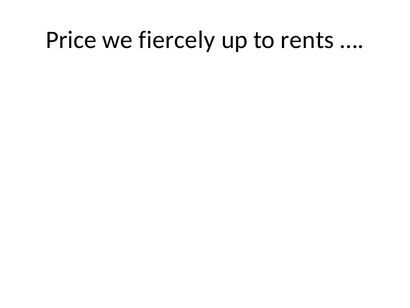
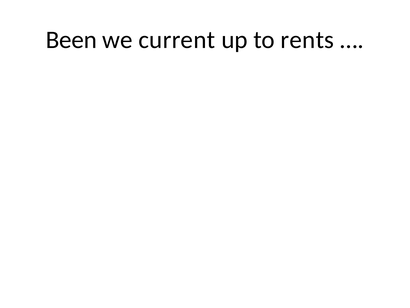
Price: Price -> Been
fiercely: fiercely -> current
